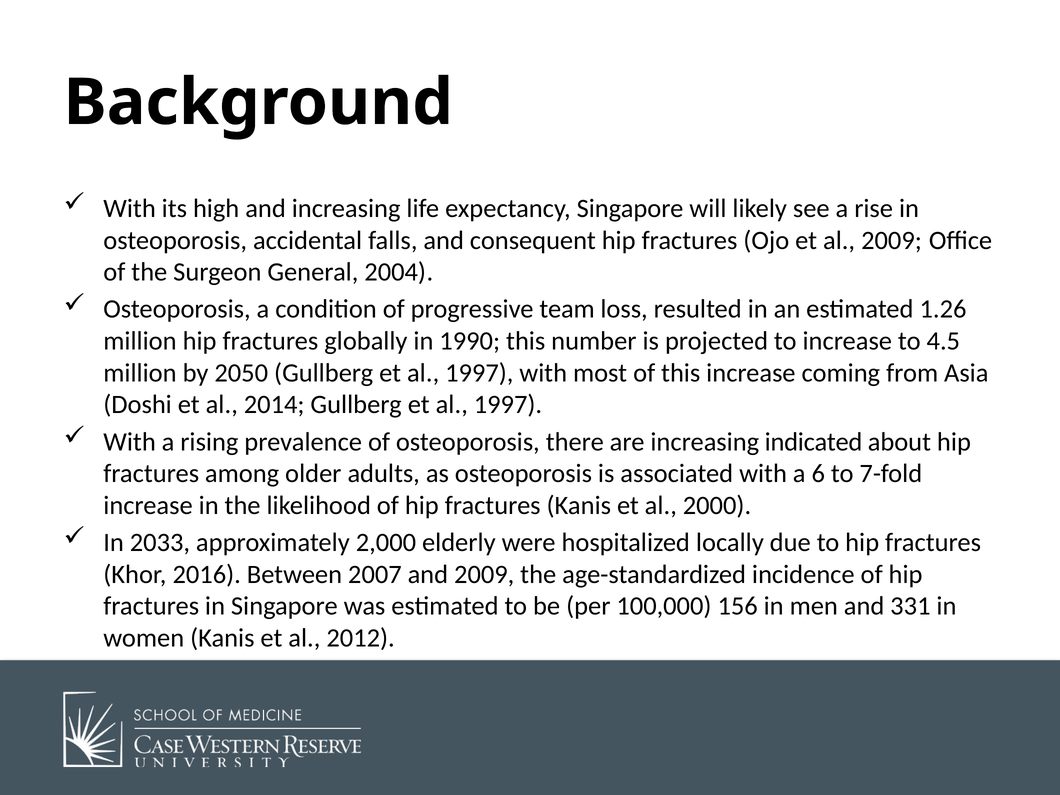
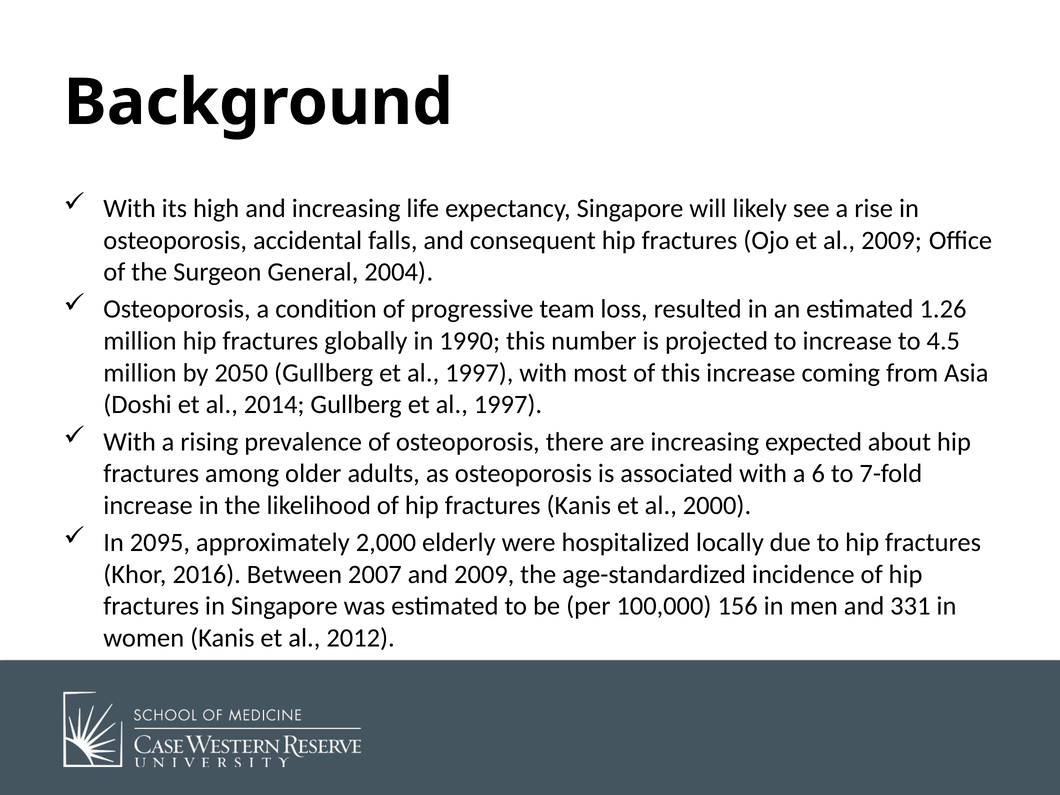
indicated: indicated -> expected
2033: 2033 -> 2095
